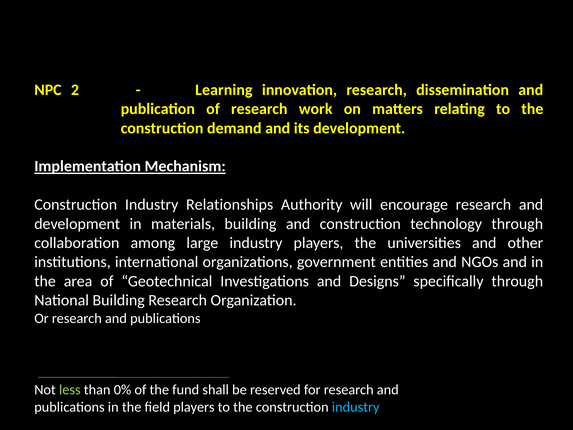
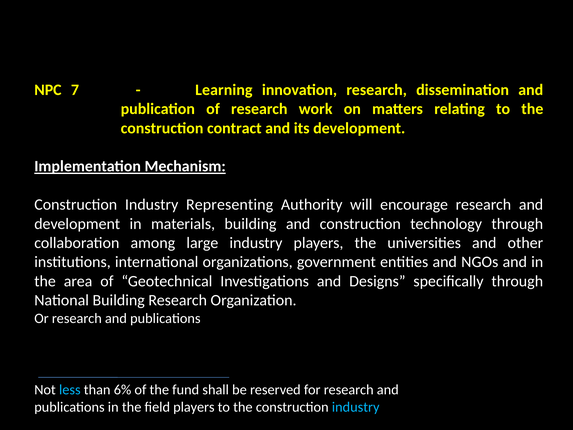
2: 2 -> 7
demand: demand -> contract
Relationships: Relationships -> Representing
less colour: light green -> light blue
0%: 0% -> 6%
